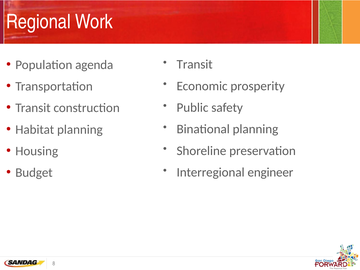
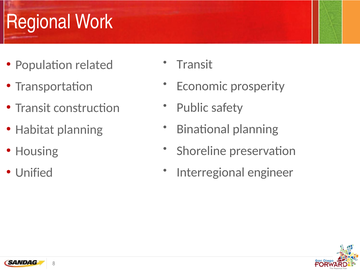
agenda: agenda -> related
Budget: Budget -> Unified
